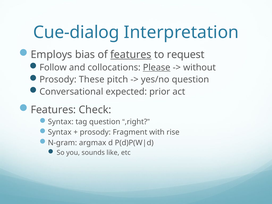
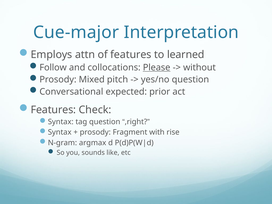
Cue-dialog: Cue-dialog -> Cue-major
bias: bias -> attn
features at (131, 55) underline: present -> none
request: request -> learned
These: These -> Mixed
